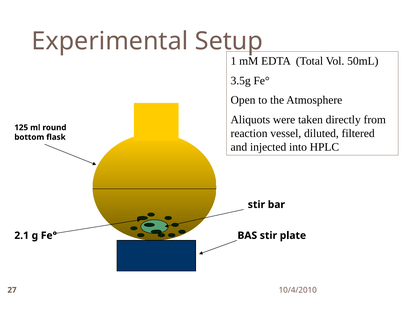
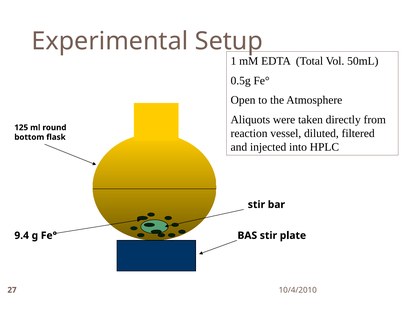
3.5g: 3.5g -> 0.5g
2.1: 2.1 -> 9.4
